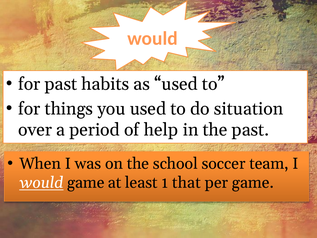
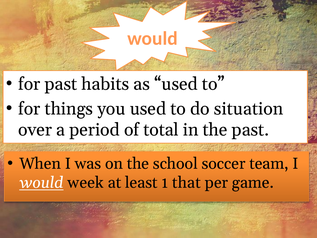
help: help -> total
would game: game -> week
